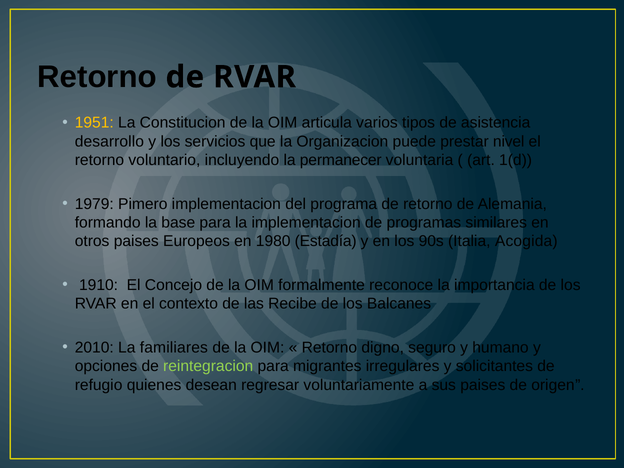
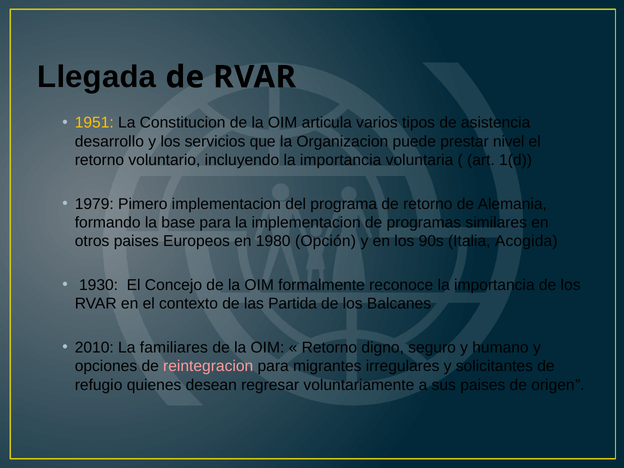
Retorno at (97, 77): Retorno -> Llegada
incluyendo la permanecer: permanecer -> importancia
Estadía: Estadía -> Opción
1910: 1910 -> 1930
Recibe: Recibe -> Partida
reintegracion colour: light green -> pink
